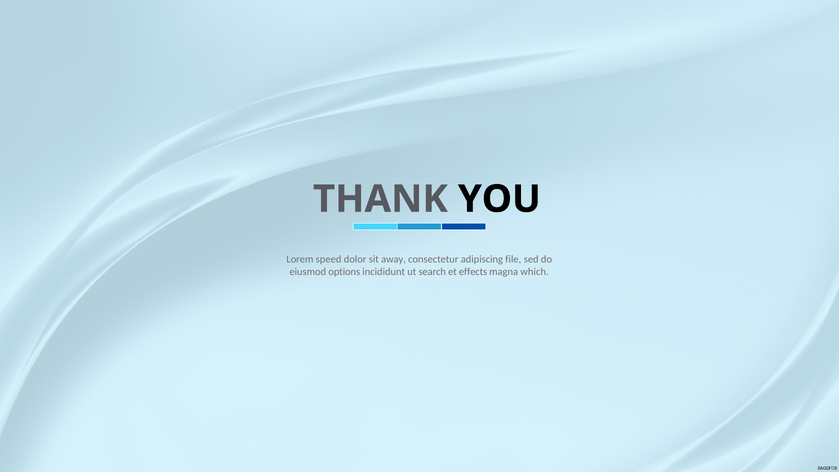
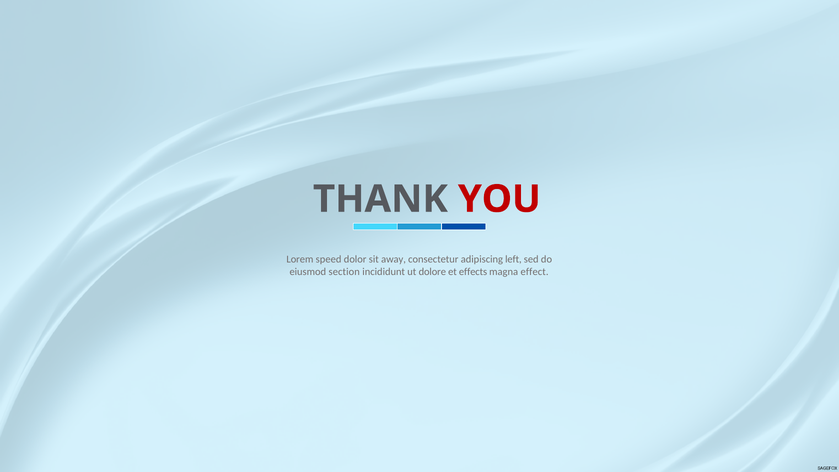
YOU colour: black -> red
file: file -> left
options: options -> section
search: search -> dolore
which: which -> effect
